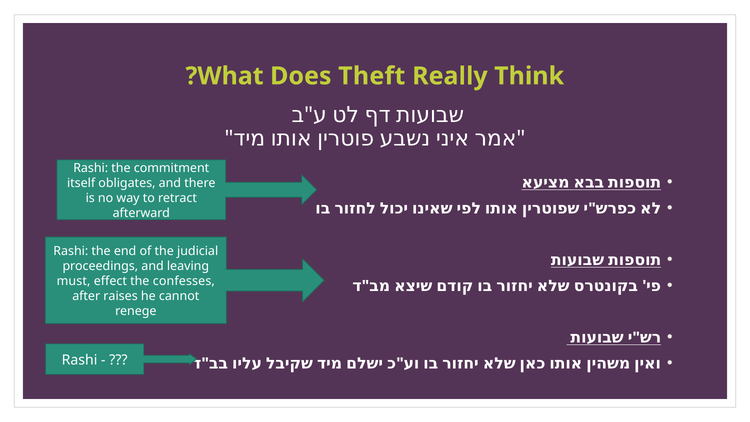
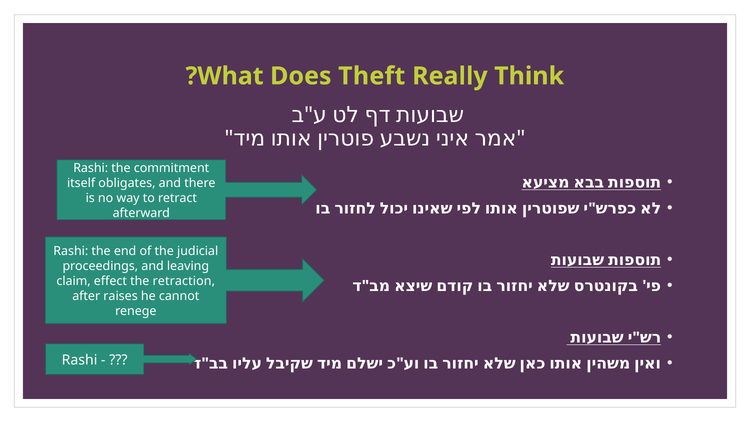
must: must -> claim
confesses: confesses -> retraction
